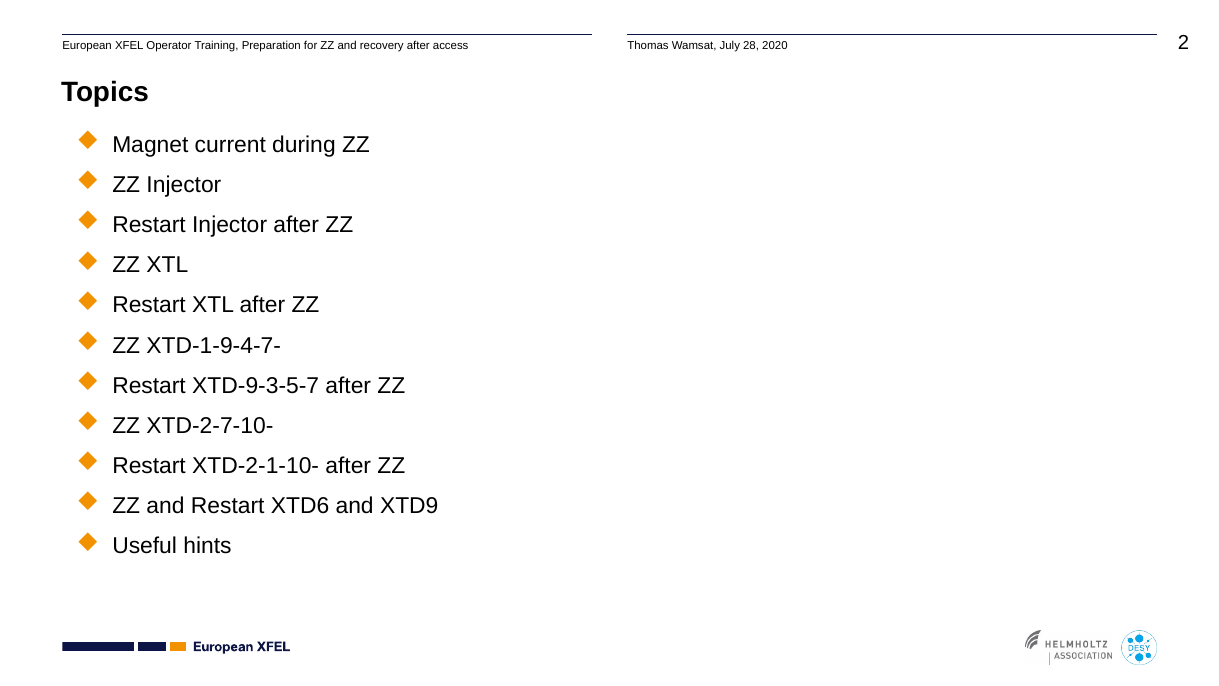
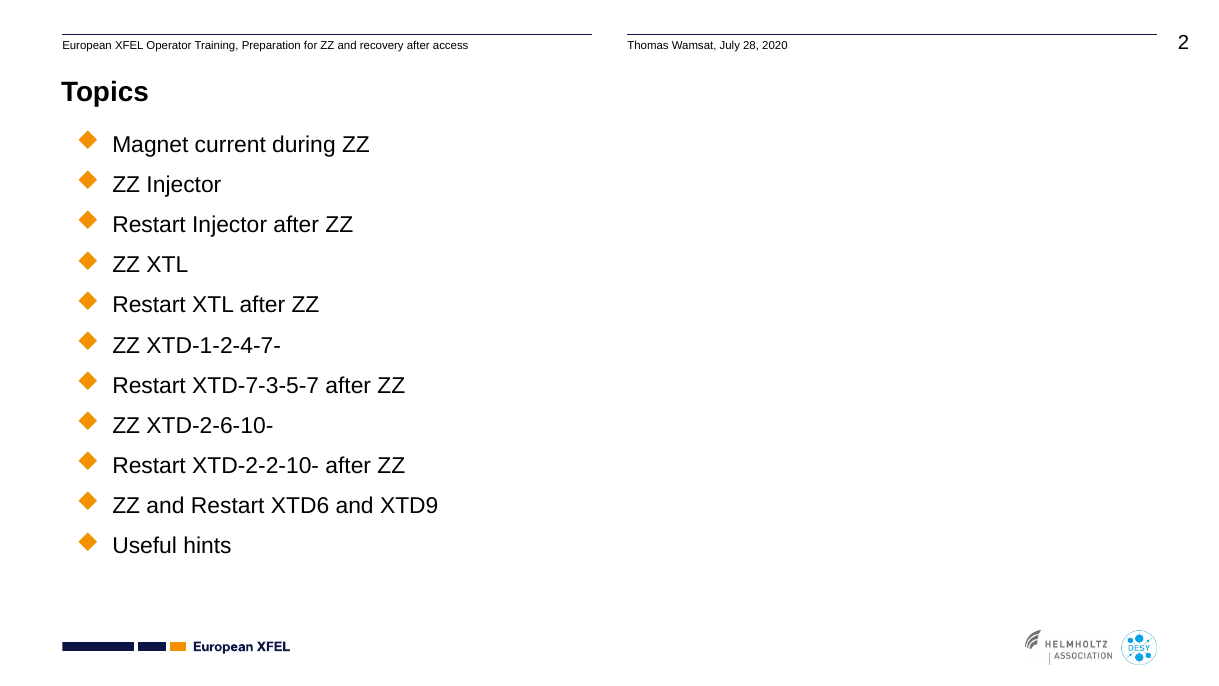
XTD-1-9-4-7-: XTD-1-9-4-7- -> XTD-1-2-4-7-
XTD-9-3-5-7: XTD-9-3-5-7 -> XTD-7-3-5-7
XTD-2-7-10-: XTD-2-7-10- -> XTD-2-6-10-
XTD-2-1-10-: XTD-2-1-10- -> XTD-2-2-10-
